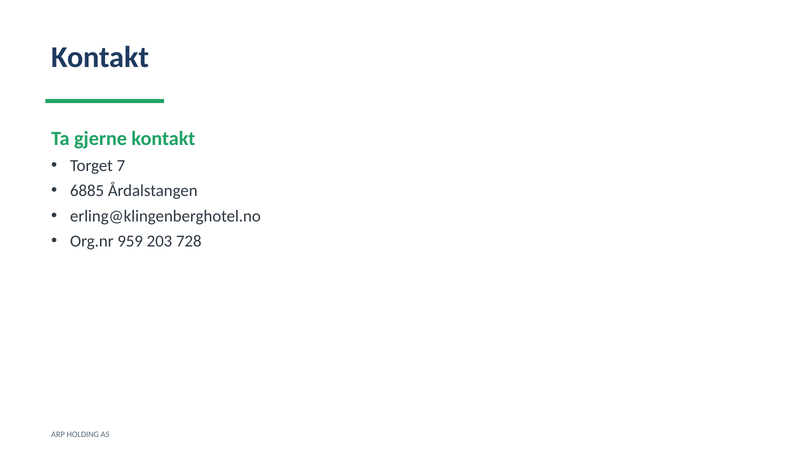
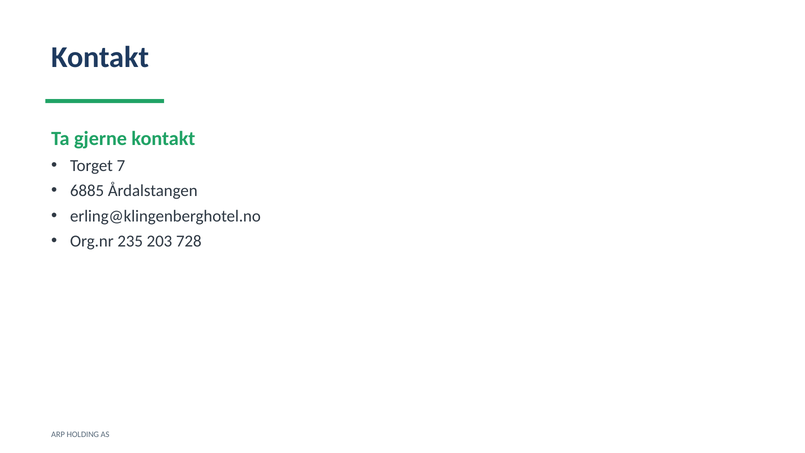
959: 959 -> 235
